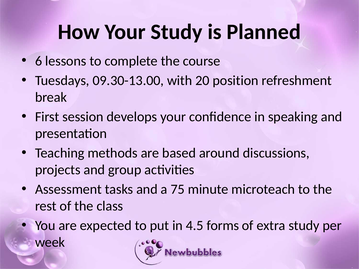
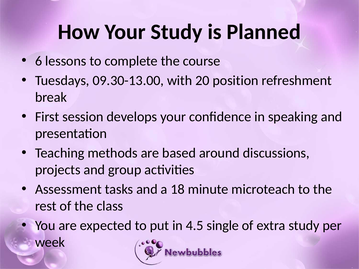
75: 75 -> 18
forms: forms -> single
